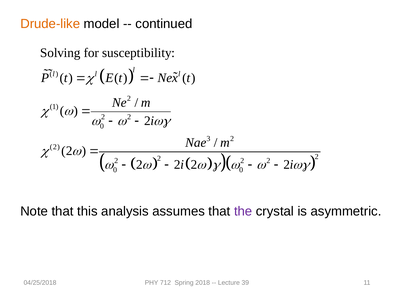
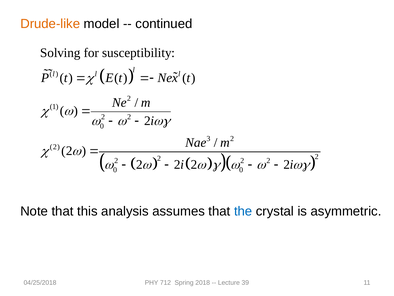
the colour: purple -> blue
